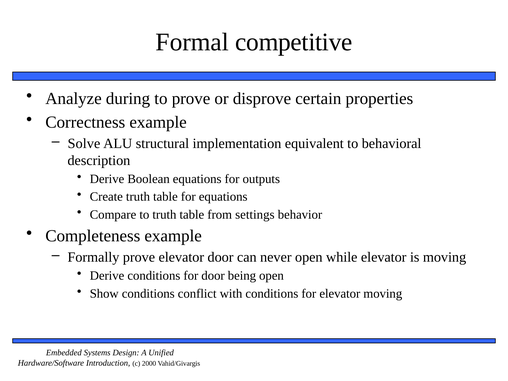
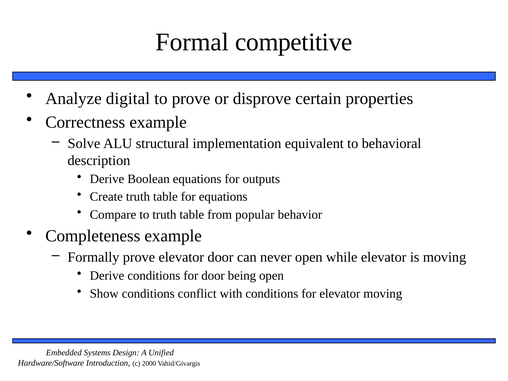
during: during -> digital
settings: settings -> popular
